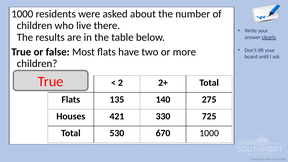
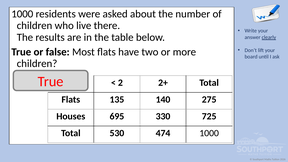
421: 421 -> 695
670: 670 -> 474
